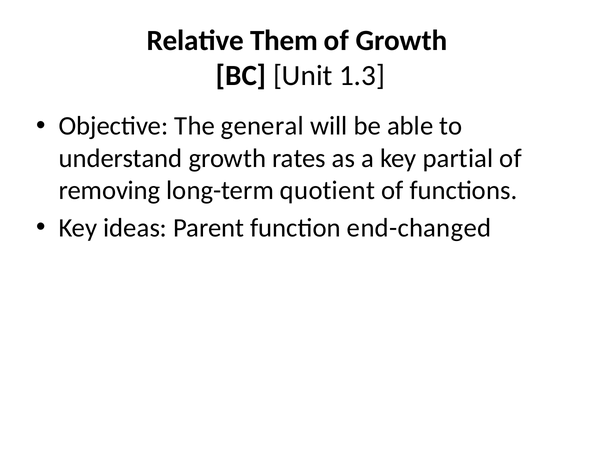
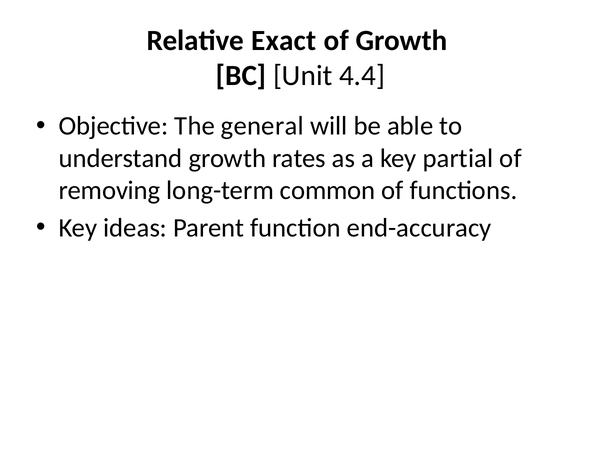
Them: Them -> Exact
1.3: 1.3 -> 4.4
quotient: quotient -> common
end-changed: end-changed -> end-accuracy
